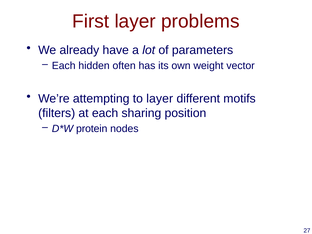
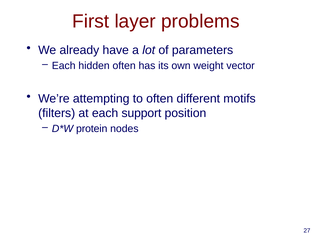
to layer: layer -> often
sharing: sharing -> support
